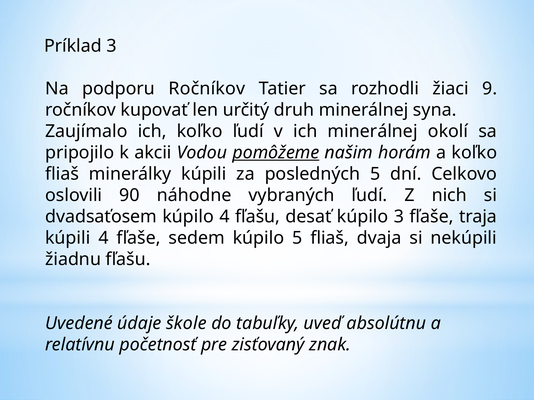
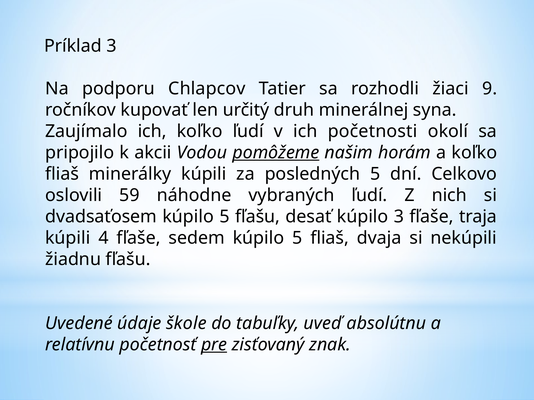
podporu Ročníkov: Ročníkov -> Chlapcov
ich minerálnej: minerálnej -> početnosti
90: 90 -> 59
dvadsaťosem kúpilo 4: 4 -> 5
pre underline: none -> present
